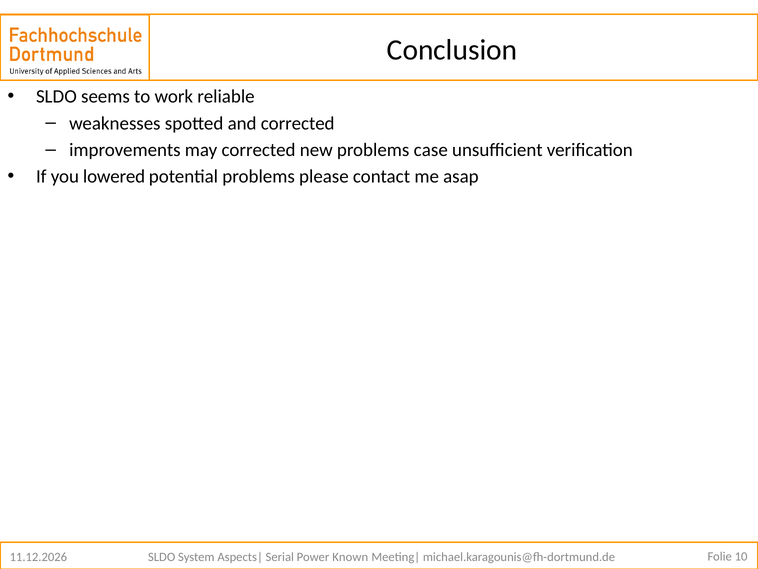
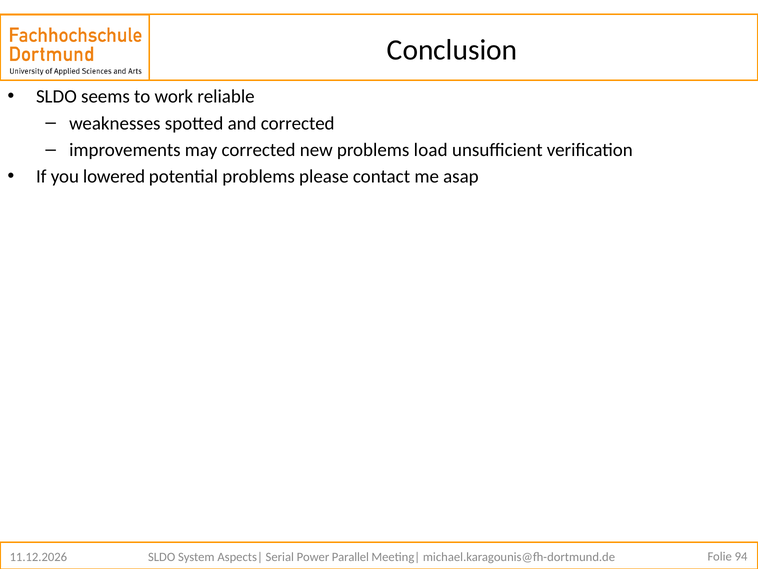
case: case -> load
10: 10 -> 94
Known: Known -> Parallel
